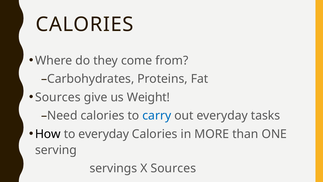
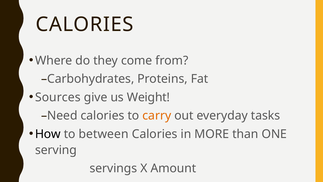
carry colour: blue -> orange
to everyday: everyday -> between
X Sources: Sources -> Amount
